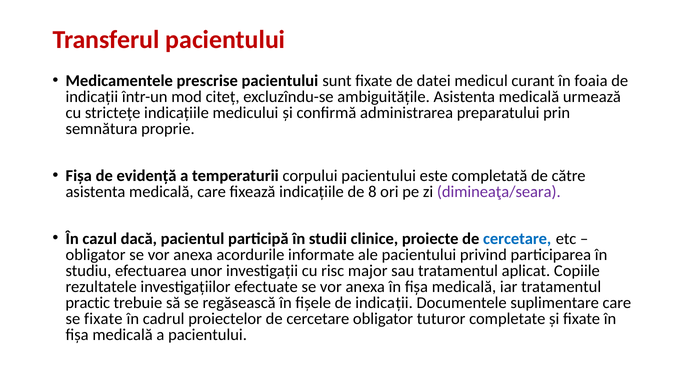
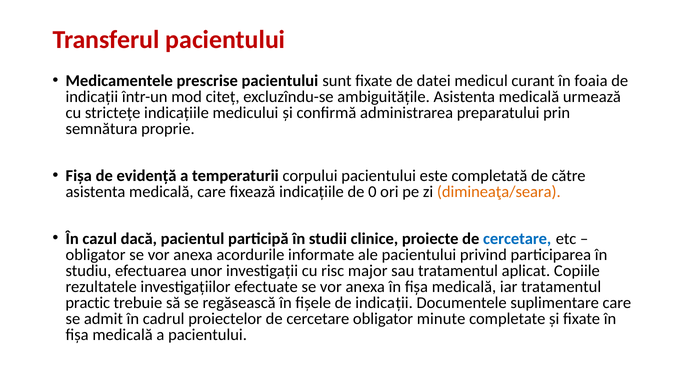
8: 8 -> 0
dimineaţa/seara colour: purple -> orange
se fixate: fixate -> admit
tuturor: tuturor -> minute
